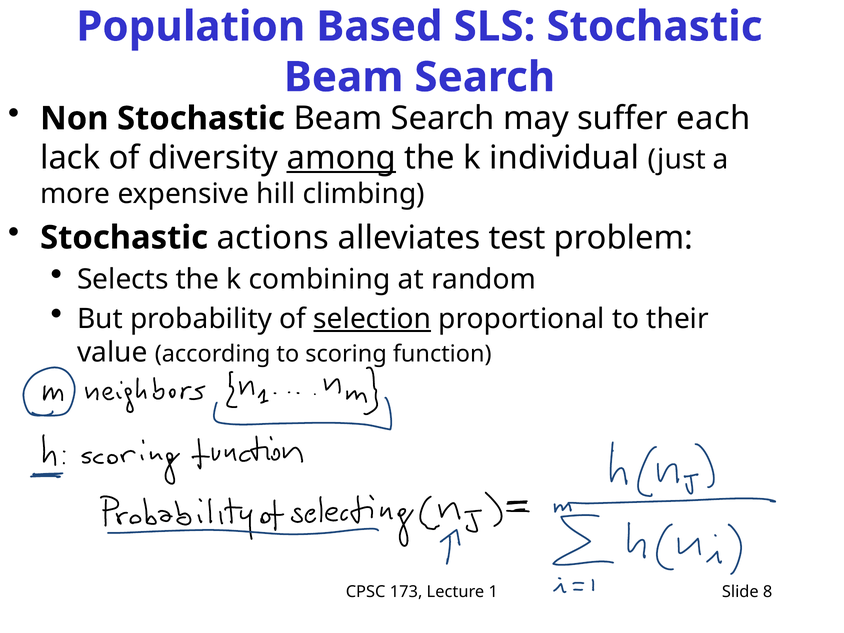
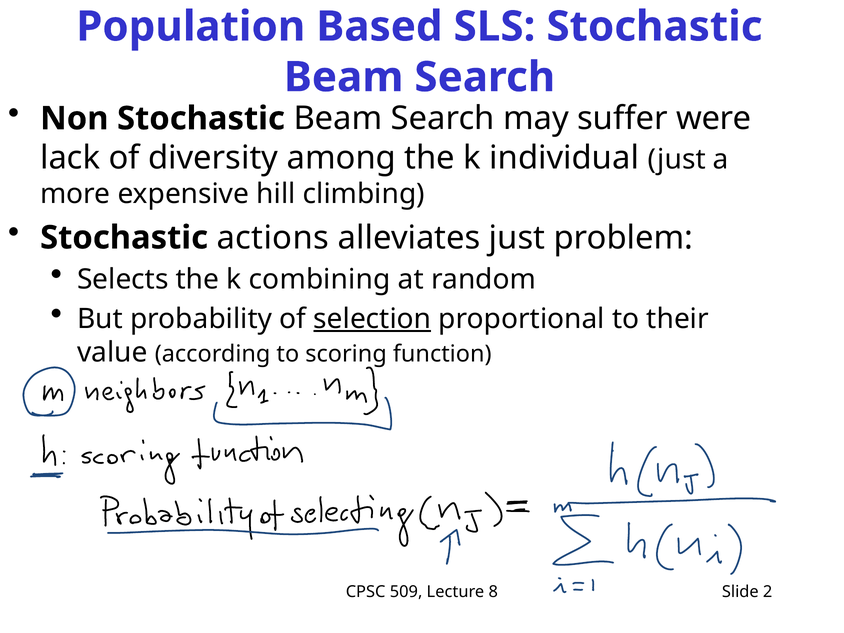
each: each -> were
among underline: present -> none
alleviates test: test -> just
173: 173 -> 509
1: 1 -> 8
8: 8 -> 2
